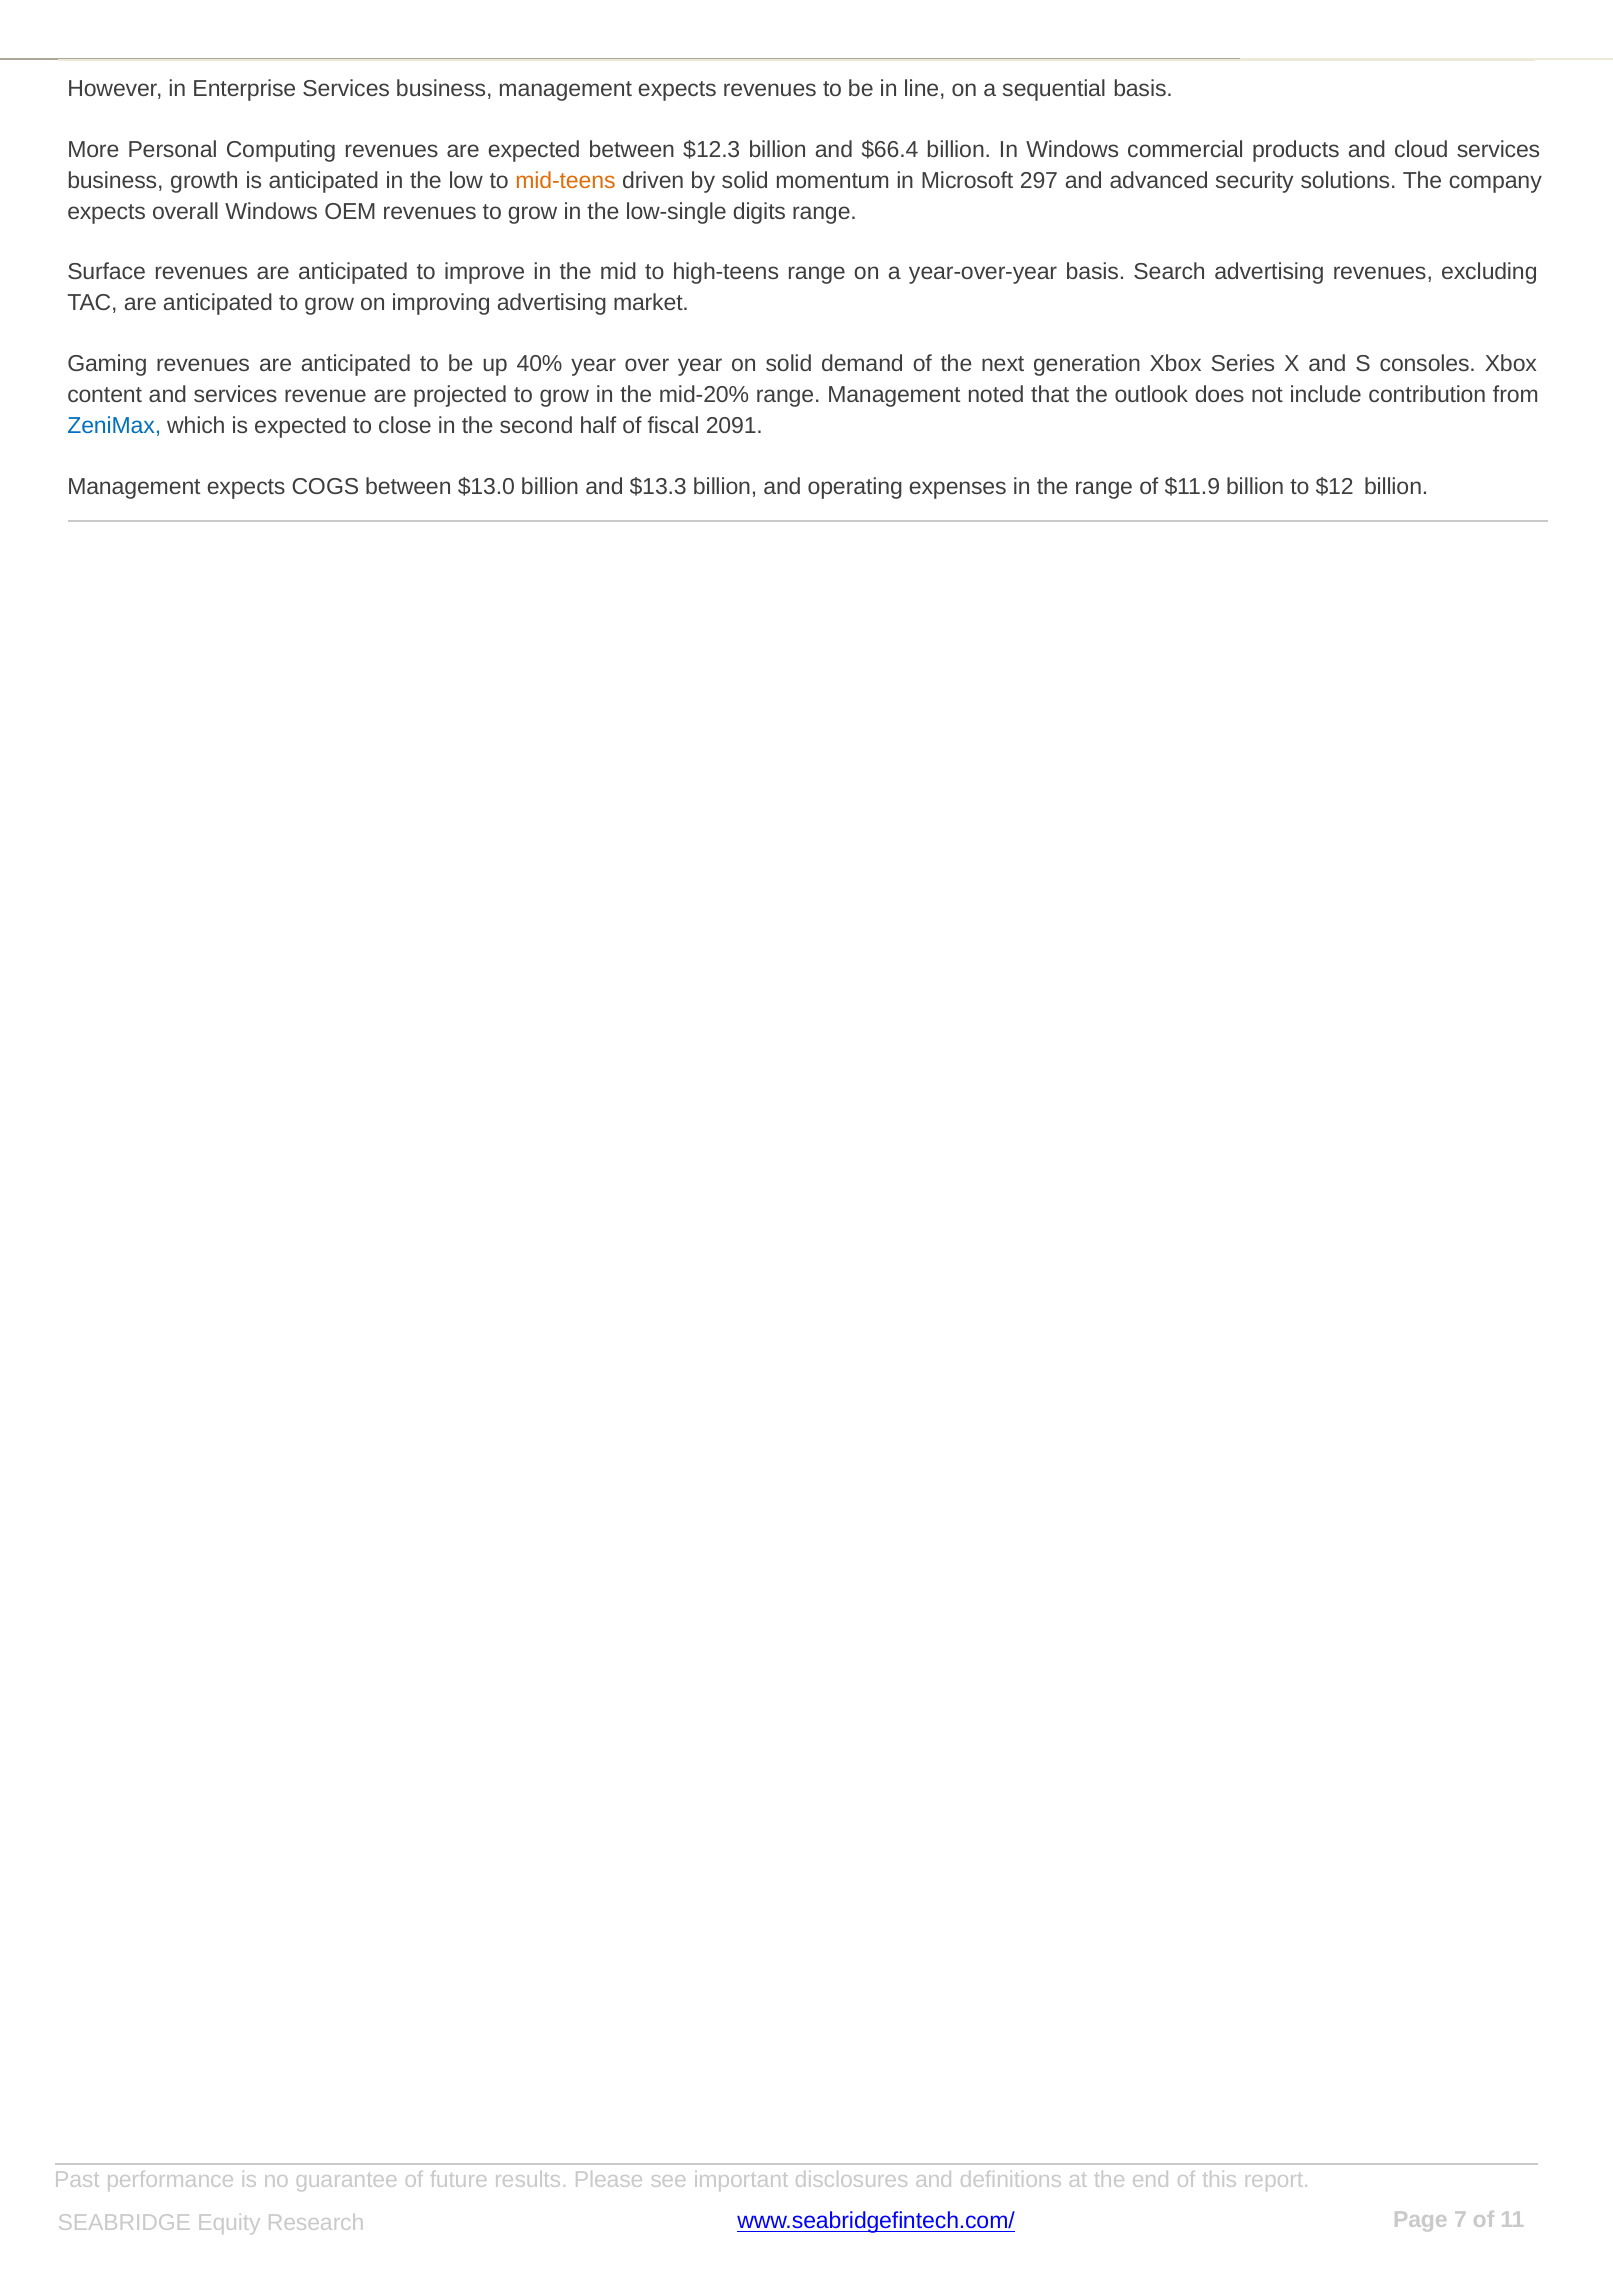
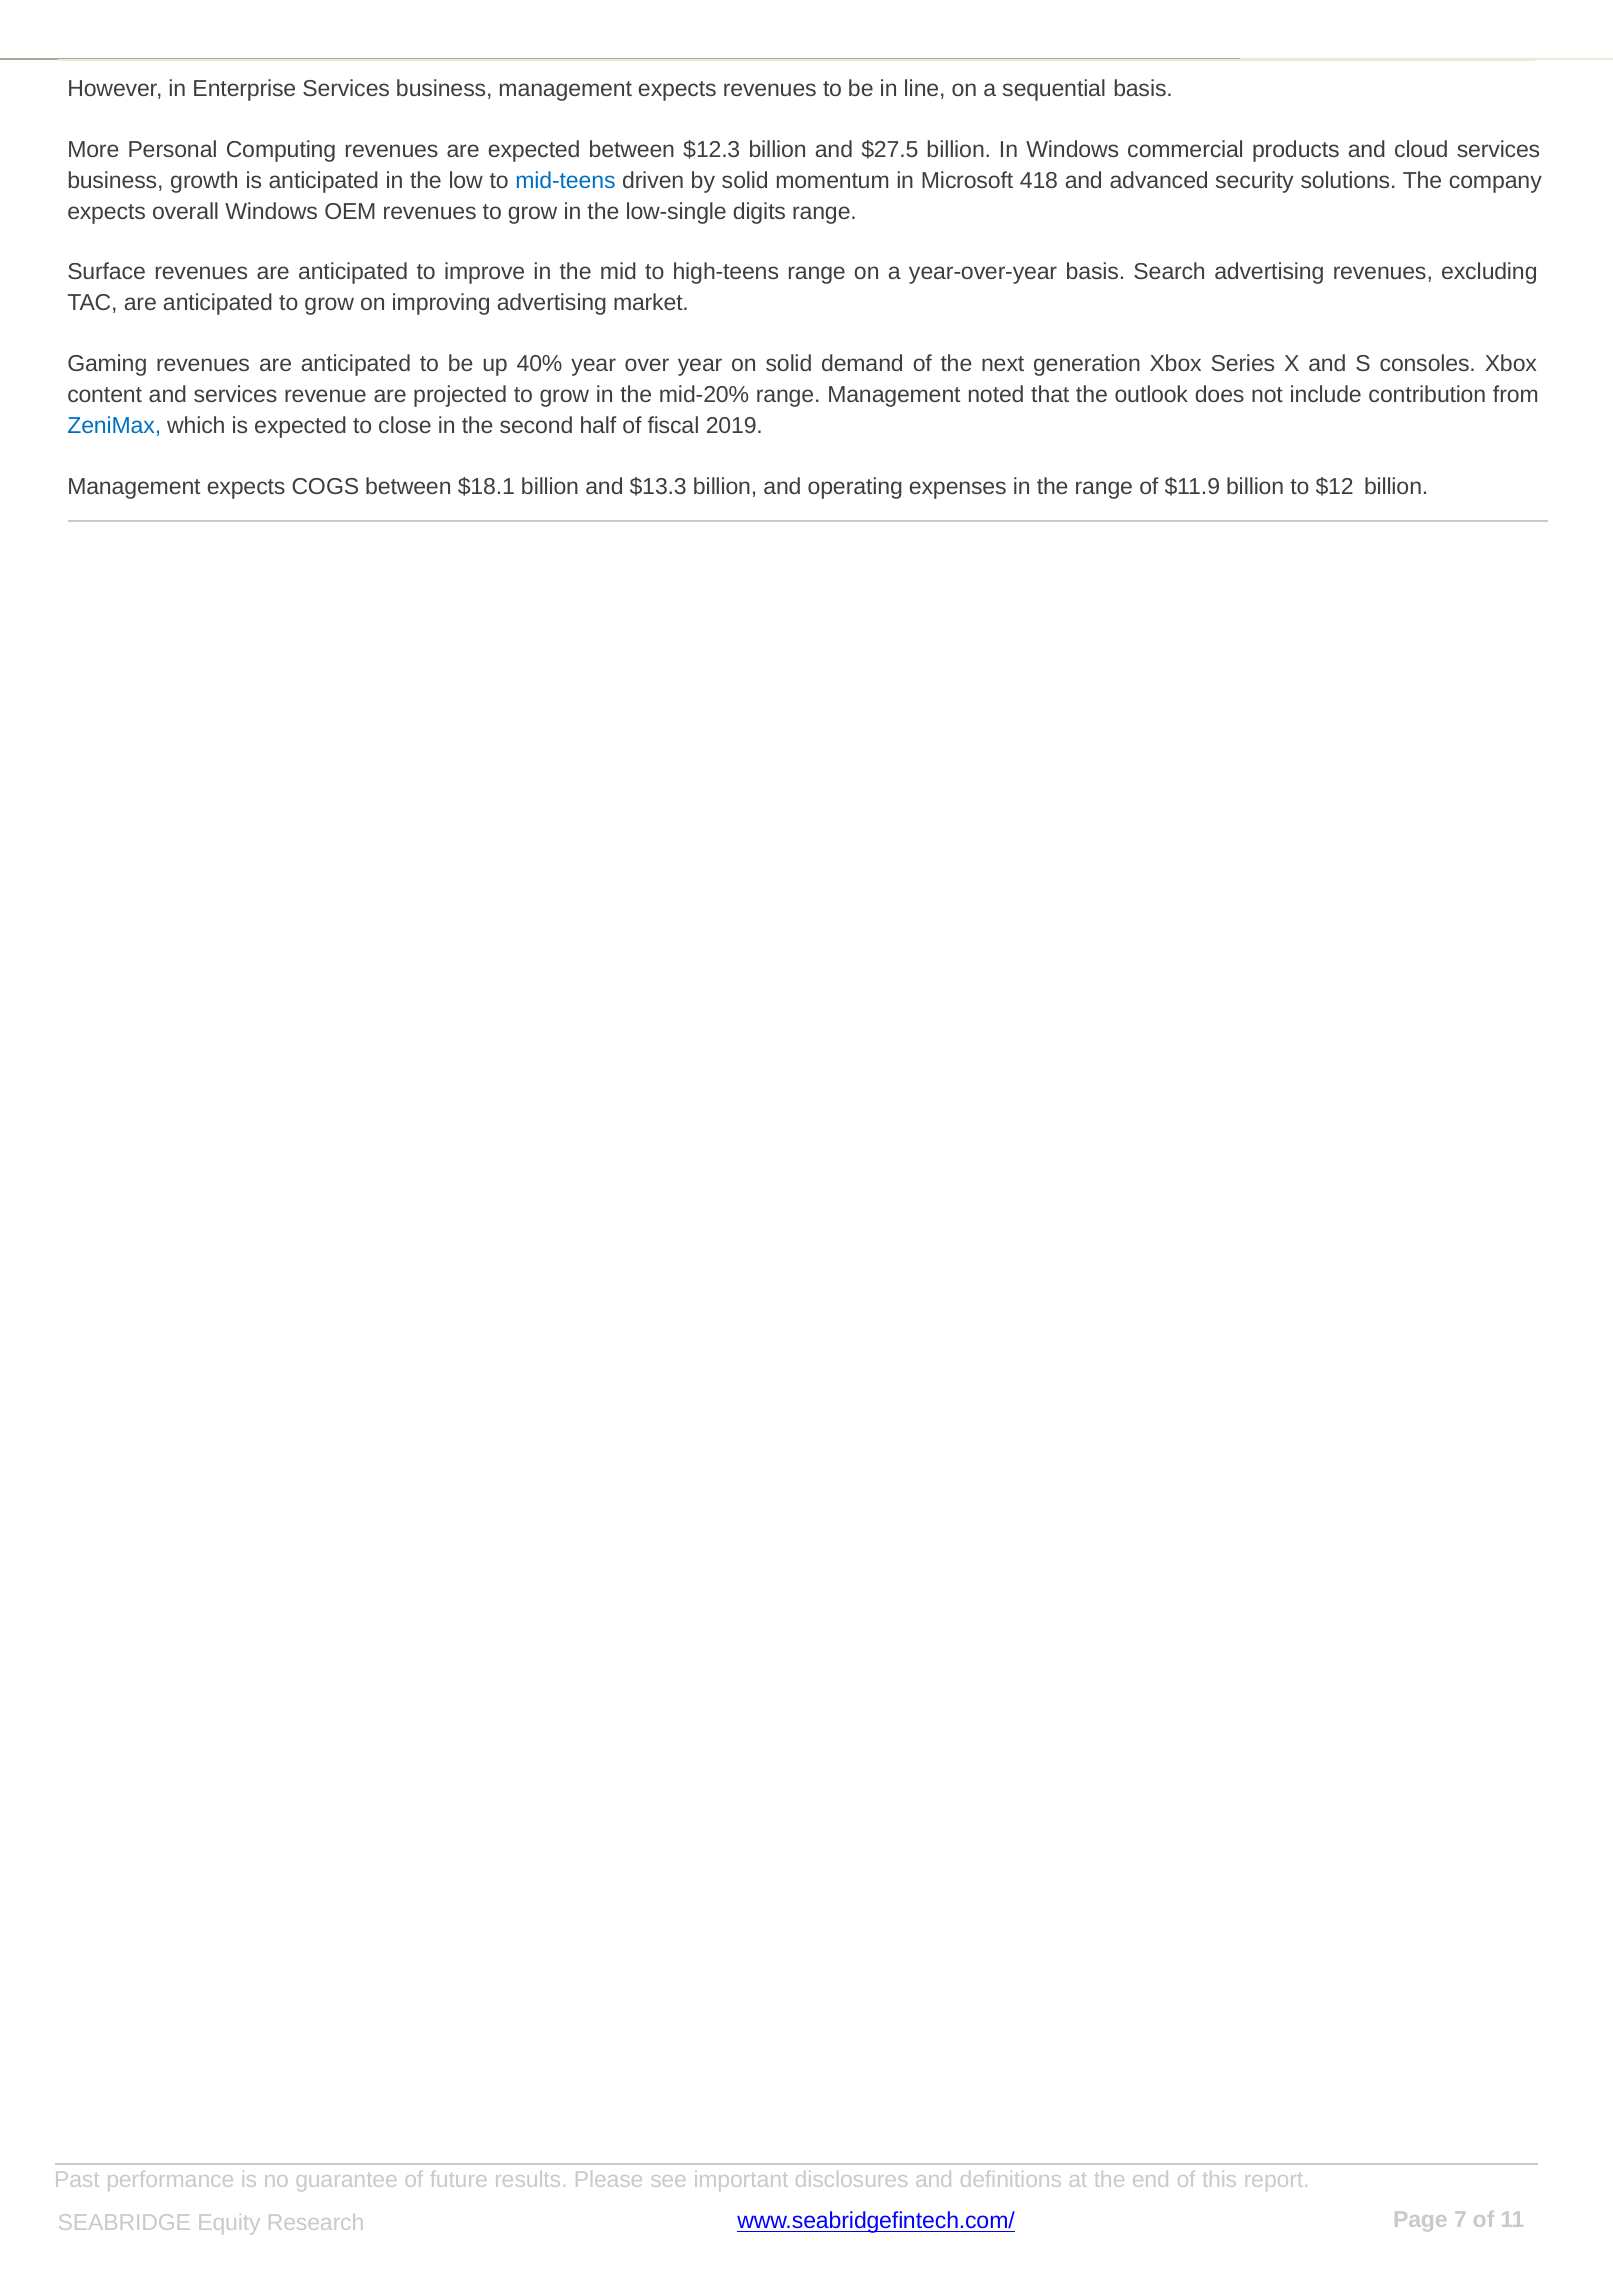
$66.4: $66.4 -> $27.5
mid-teens colour: orange -> blue
297: 297 -> 418
2091: 2091 -> 2019
$13.0: $13.0 -> $18.1
